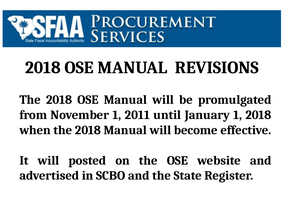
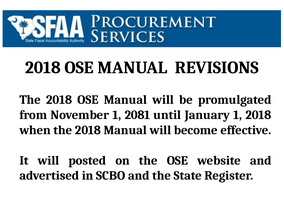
2011: 2011 -> 2081
